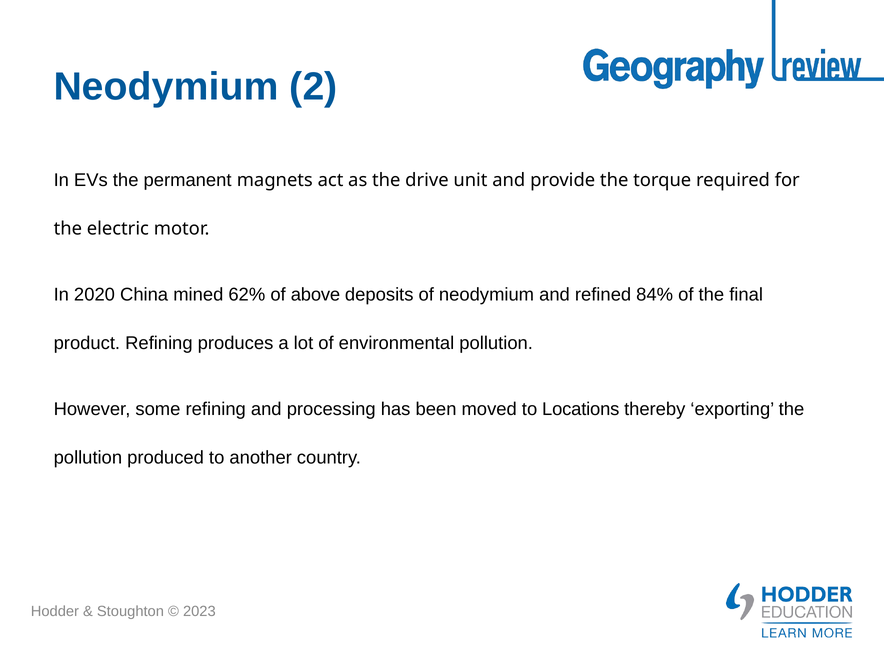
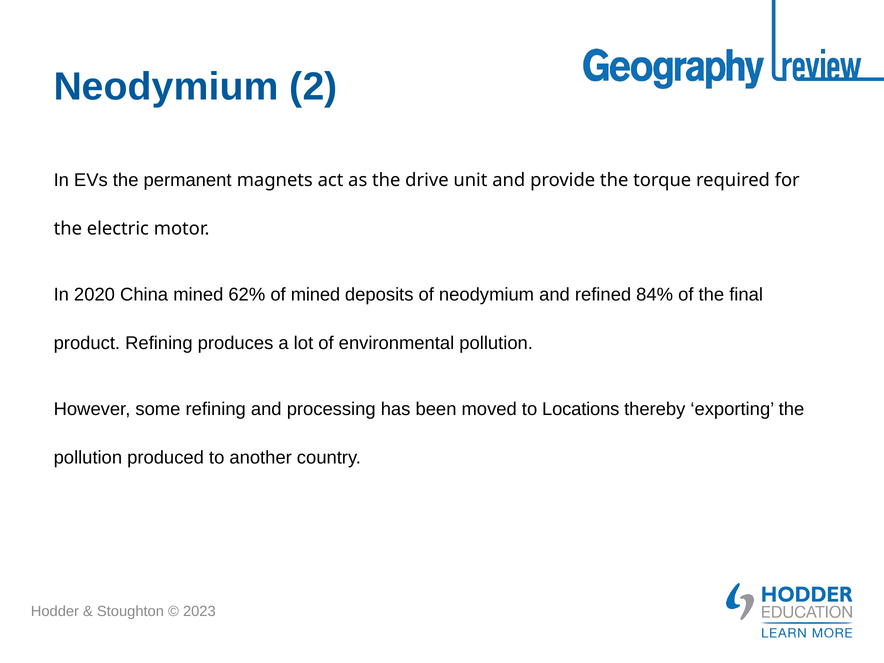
of above: above -> mined
